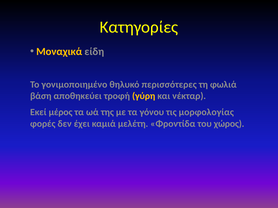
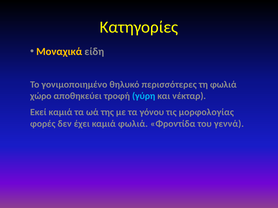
βάση: βάση -> χώρο
γύρη colour: yellow -> light blue
Εκεί μέρος: μέρος -> καμιά
καμιά μελέτη: μελέτη -> φωλιά
χώρος: χώρος -> γεννά
